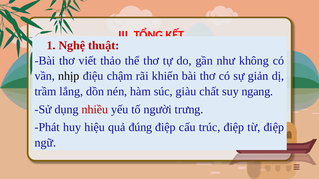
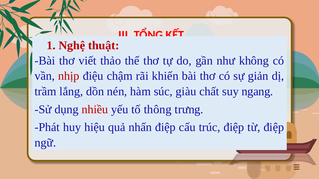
nhịp colour: black -> red
người: người -> thông
đúng: đúng -> nhấn
